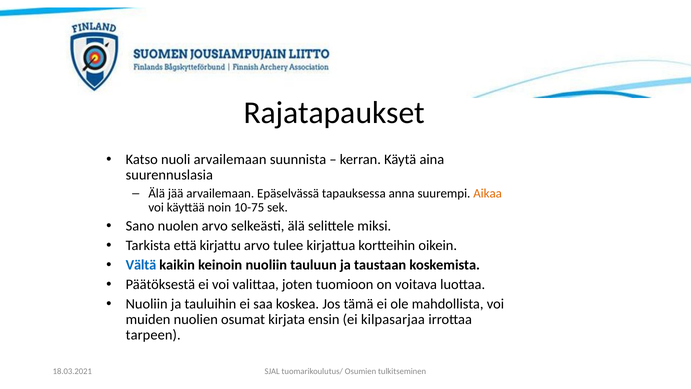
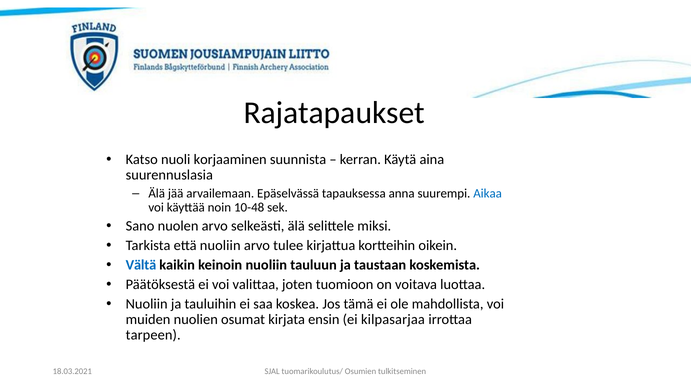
nuoli arvailemaan: arvailemaan -> korjaaminen
Aikaa colour: orange -> blue
10-75: 10-75 -> 10-48
että kirjattu: kirjattu -> nuoliin
